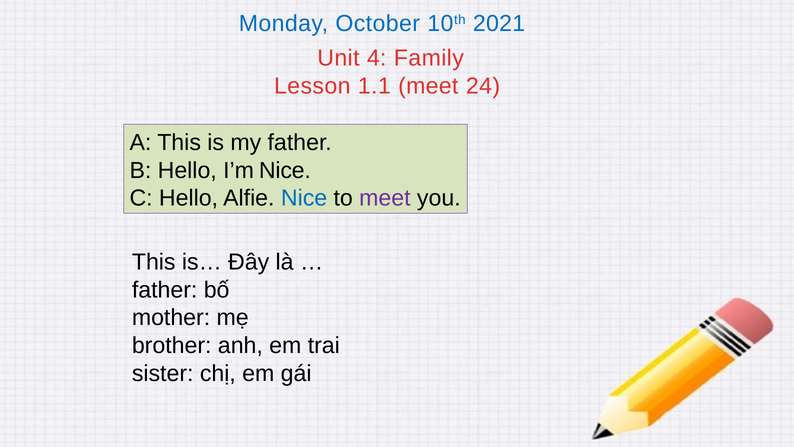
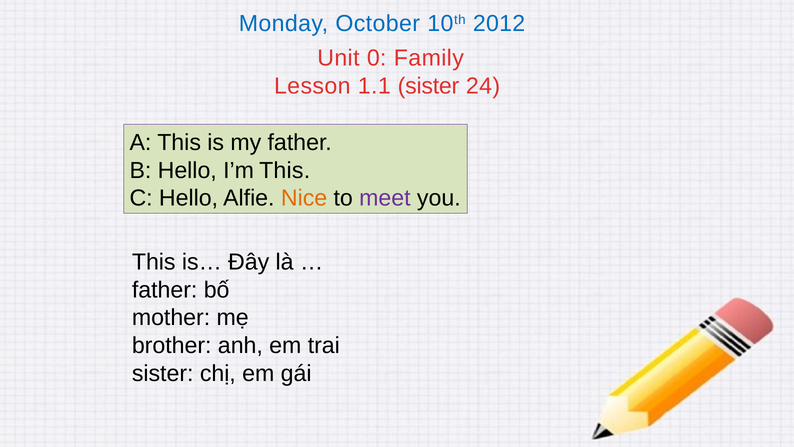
2021: 2021 -> 2012
4: 4 -> 0
1.1 meet: meet -> sister
I’m Nice: Nice -> This
Nice at (304, 198) colour: blue -> orange
